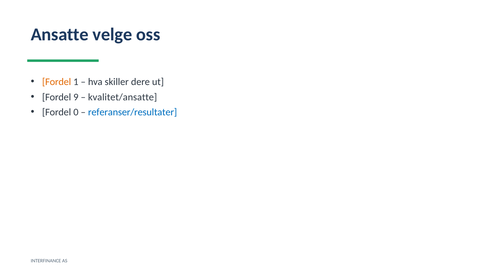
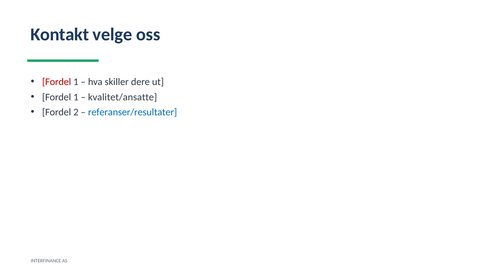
Ansatte: Ansatte -> Kontakt
Fordel at (57, 82) colour: orange -> red
9 at (76, 97): 9 -> 1
0: 0 -> 2
